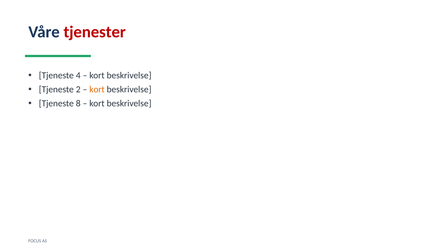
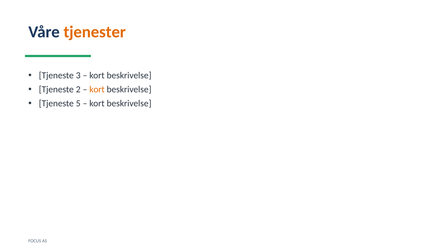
tjenester colour: red -> orange
4: 4 -> 3
8: 8 -> 5
